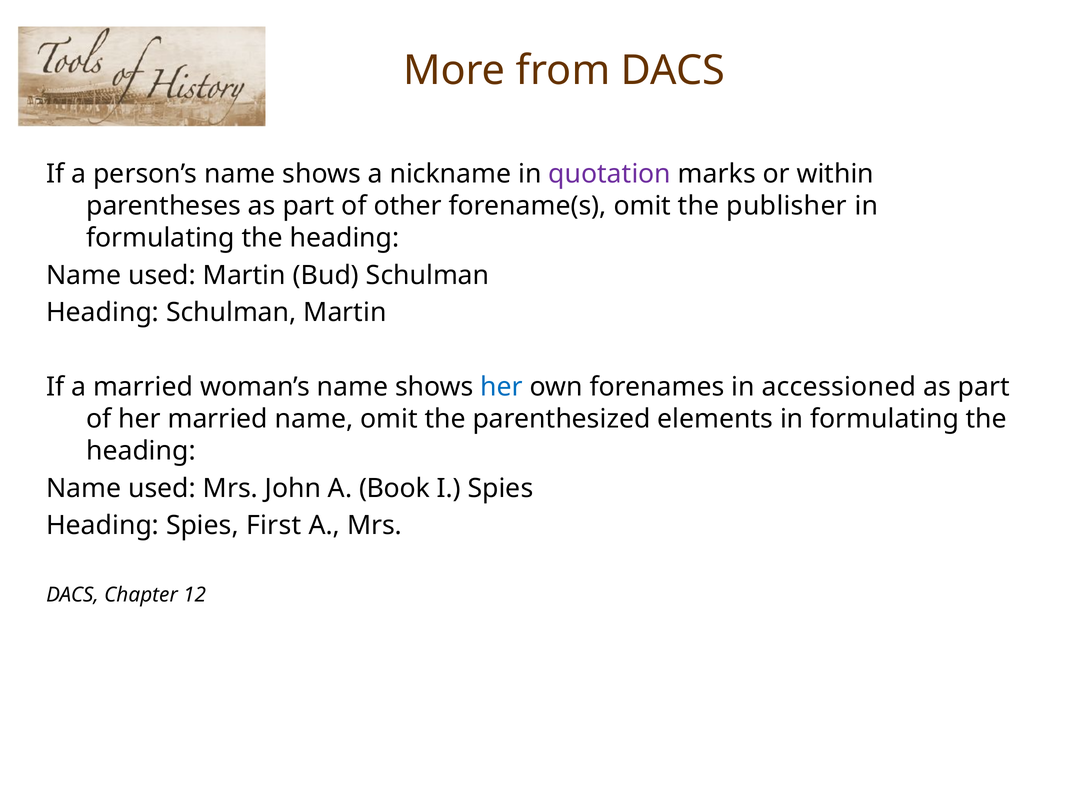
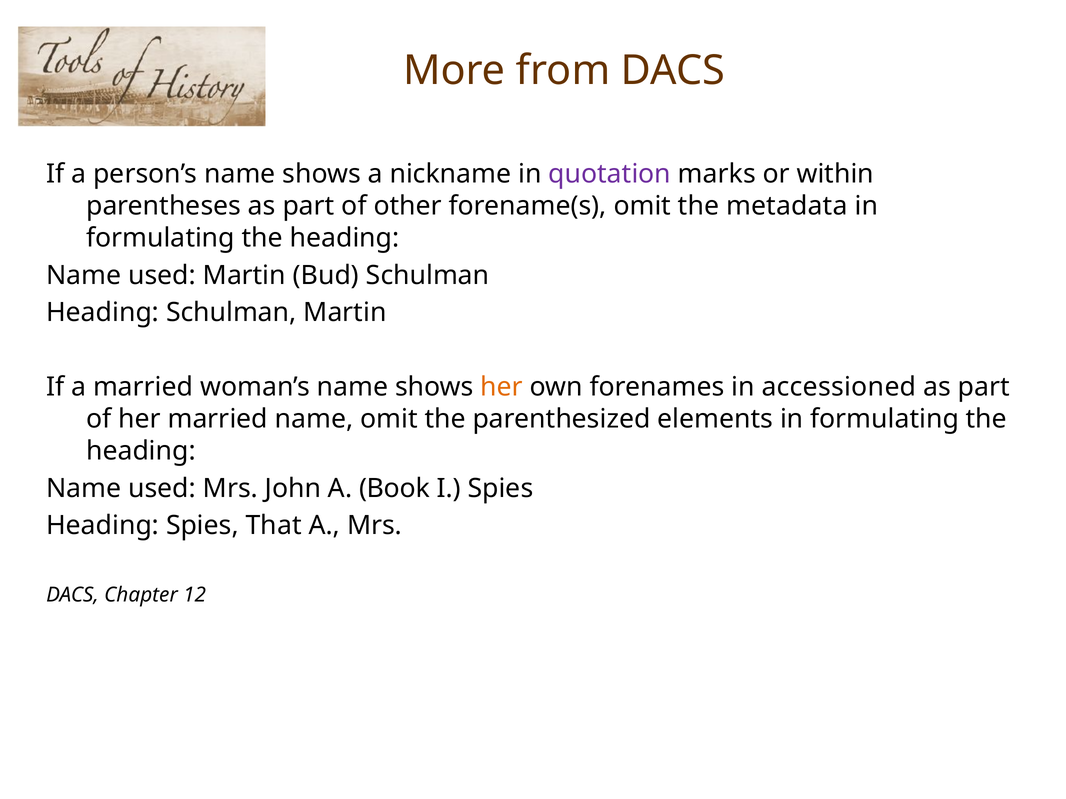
publisher: publisher -> metadata
her at (502, 387) colour: blue -> orange
First: First -> That
